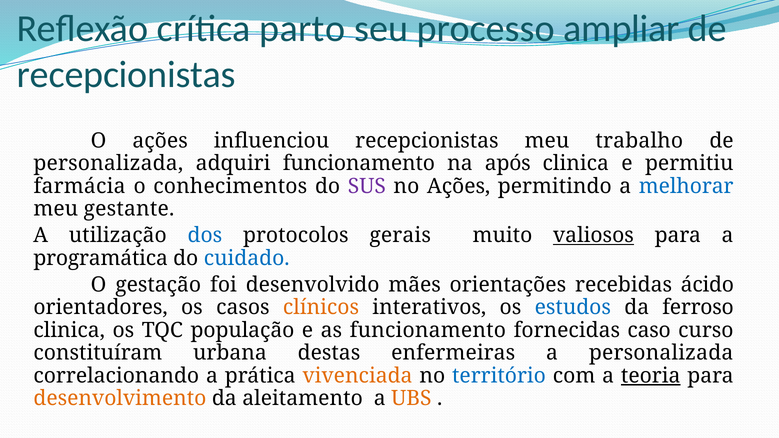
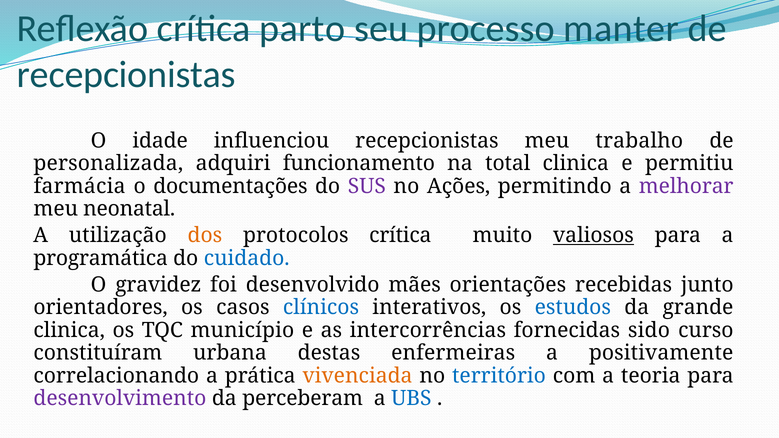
ampliar: ampliar -> manter
O ações: ações -> idade
após: após -> total
conhecimentos: conhecimentos -> documentações
melhorar colour: blue -> purple
gestante: gestante -> neonatal
dos colour: blue -> orange
protocolos gerais: gerais -> crítica
gestação: gestação -> gravidez
ácido: ácido -> junto
clínicos colour: orange -> blue
ferroso: ferroso -> grande
população: população -> município
as funcionamento: funcionamento -> intercorrências
caso: caso -> sido
a personalizada: personalizada -> positivamente
teoria underline: present -> none
desenvolvimento colour: orange -> purple
aleitamento: aleitamento -> perceberam
UBS colour: orange -> blue
